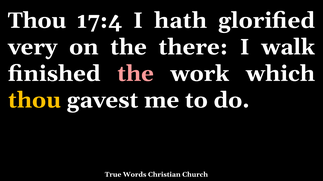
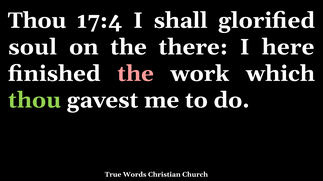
hath: hath -> shall
very: very -> soul
walk: walk -> here
thou at (35, 101) colour: yellow -> light green
